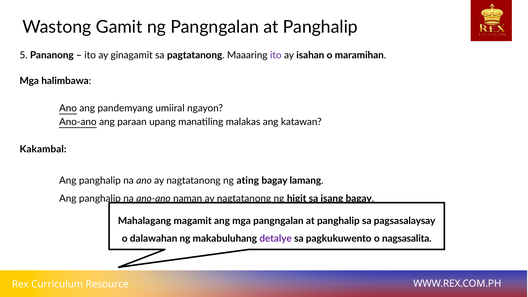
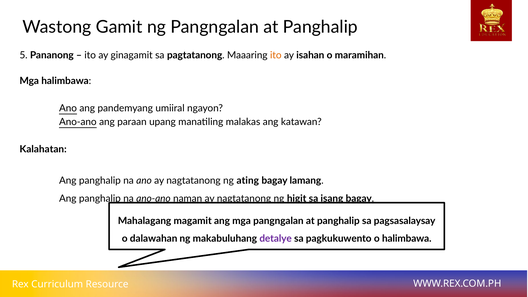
ito at (276, 55) colour: purple -> orange
Kakambal: Kakambal -> Kalahatan
o nagsasalita: nagsasalita -> halimbawa
